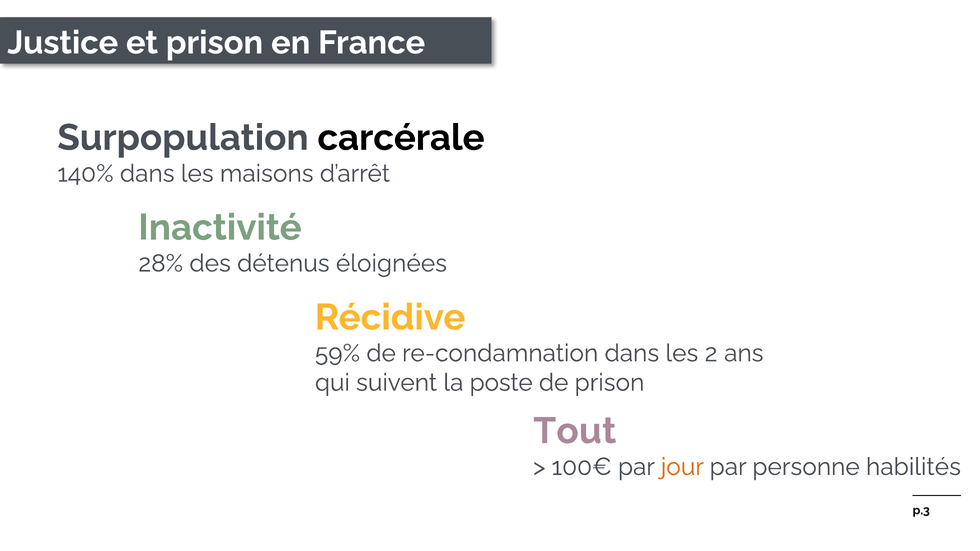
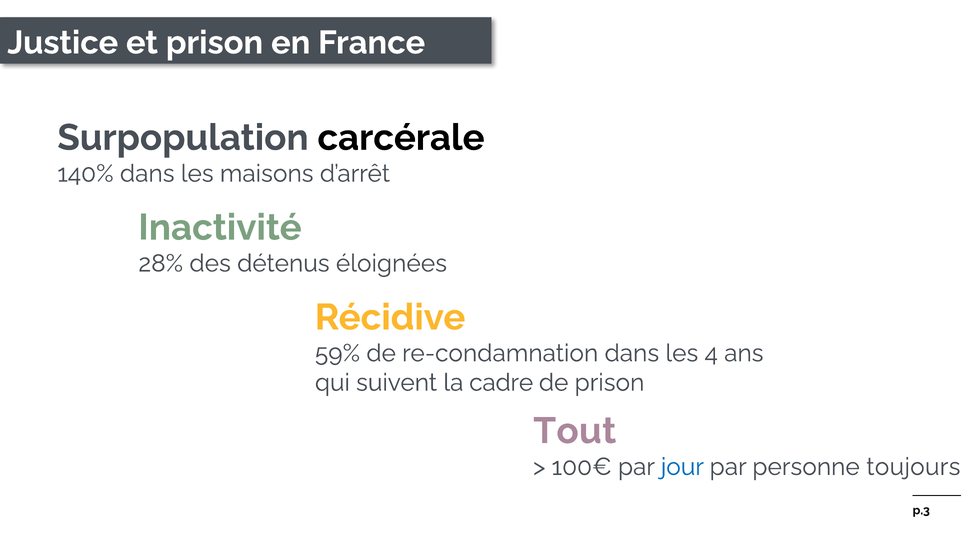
2: 2 -> 4
poste: poste -> cadre
jour colour: orange -> blue
habilités: habilités -> toujours
